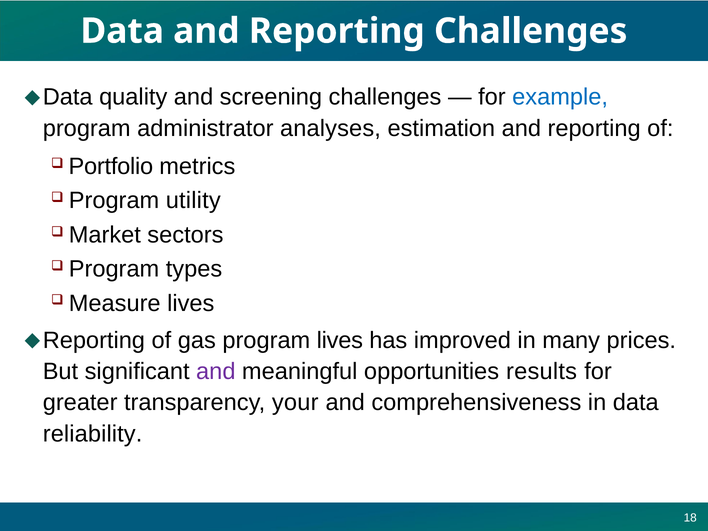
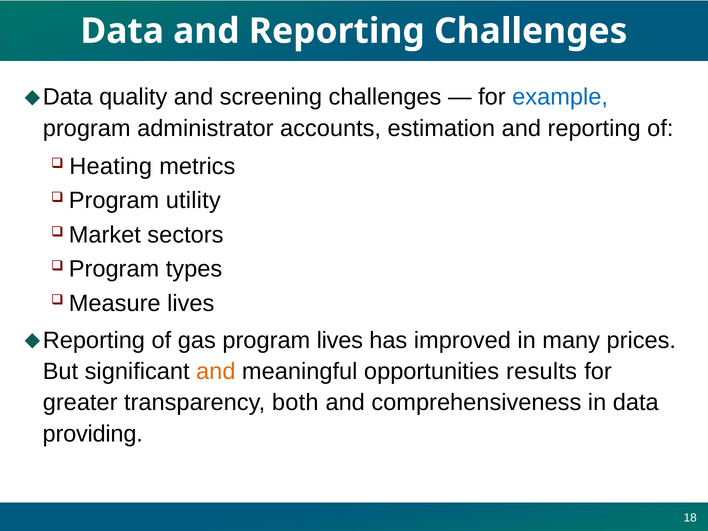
analyses: analyses -> accounts
Portfolio: Portfolio -> Heating
and at (216, 371) colour: purple -> orange
your: your -> both
reliability: reliability -> providing
